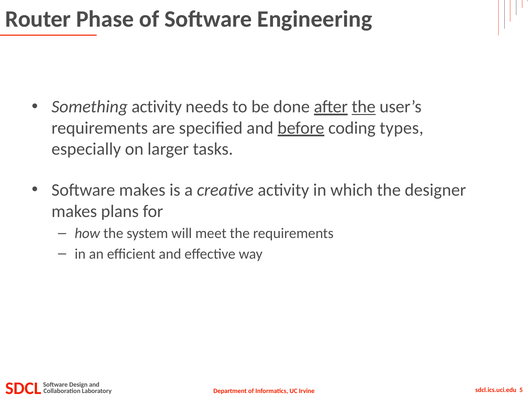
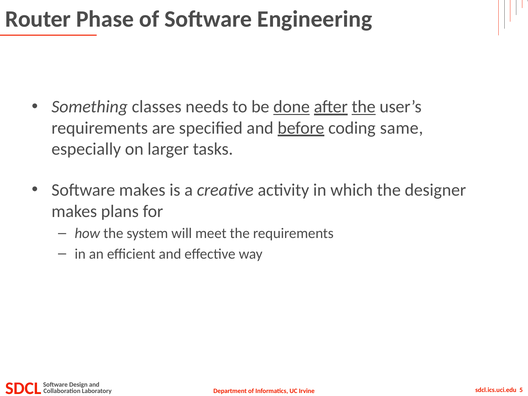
Something activity: activity -> classes
done underline: none -> present
types: types -> same
